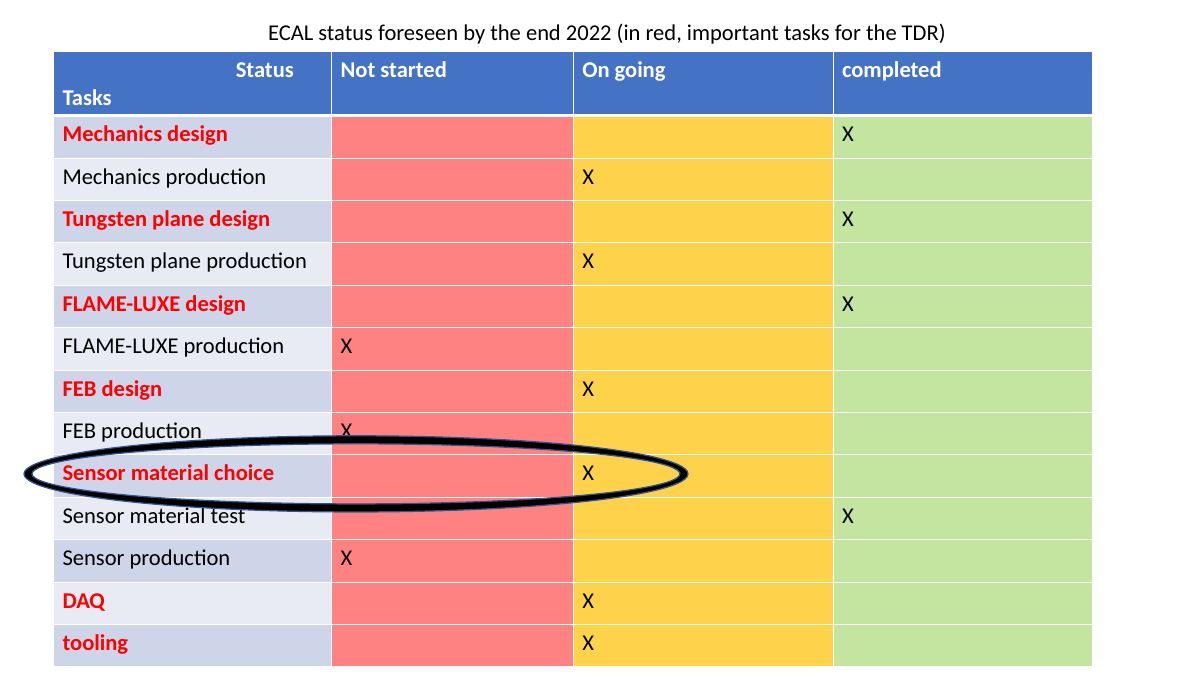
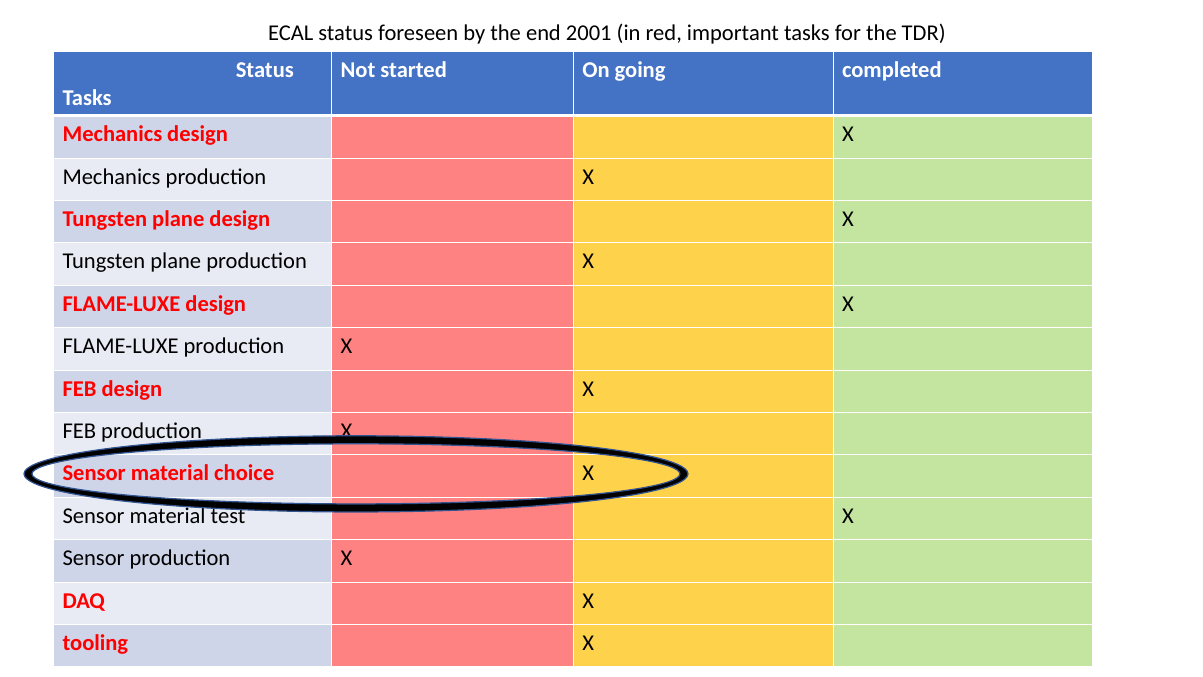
2022: 2022 -> 2001
